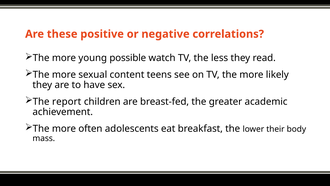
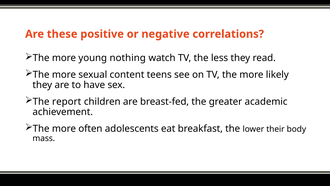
possible: possible -> nothing
